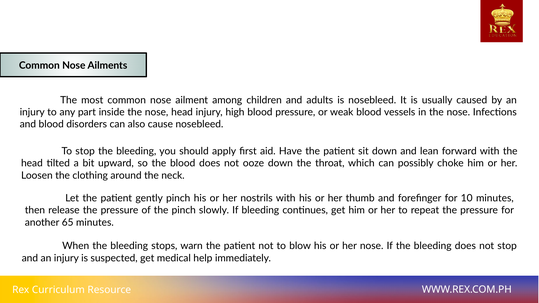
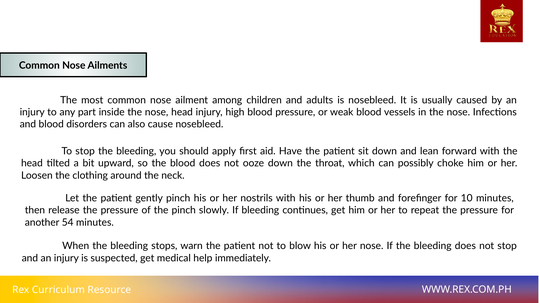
65: 65 -> 54
